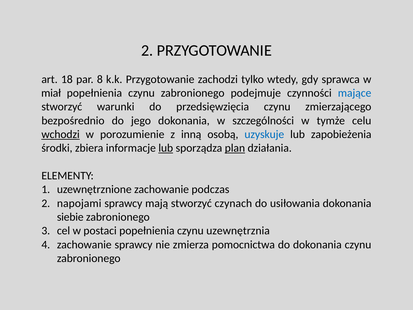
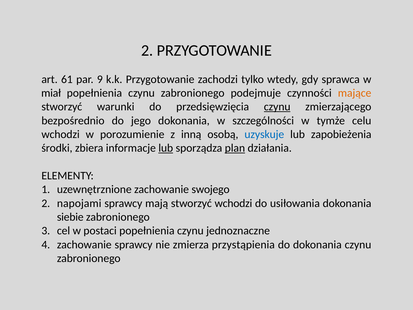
18: 18 -> 61
8: 8 -> 9
mające colour: blue -> orange
czynu at (277, 107) underline: none -> present
wchodzi at (61, 134) underline: present -> none
podczas: podczas -> swojego
stworzyć czynach: czynach -> wchodzi
uzewnętrznia: uzewnętrznia -> jednoznaczne
pomocnictwa: pomocnictwa -> przystąpienia
